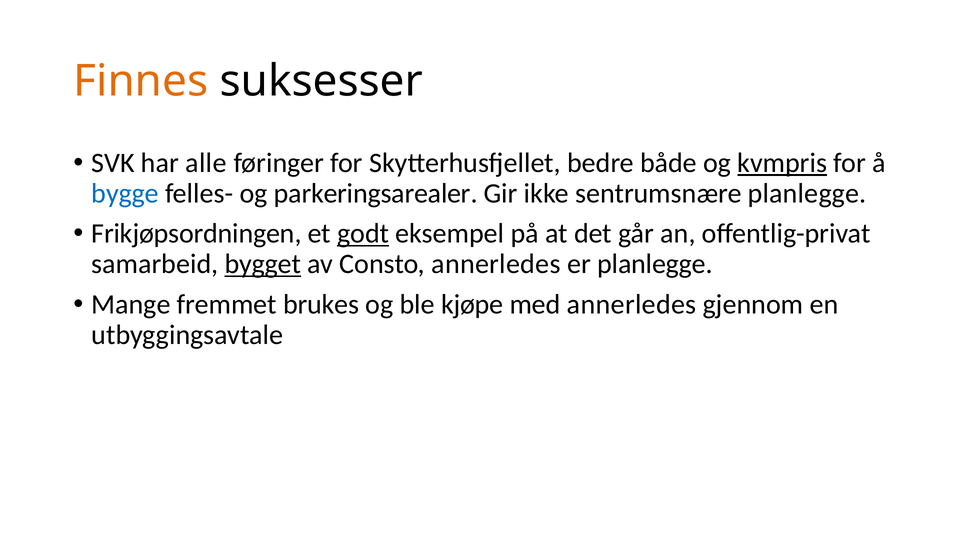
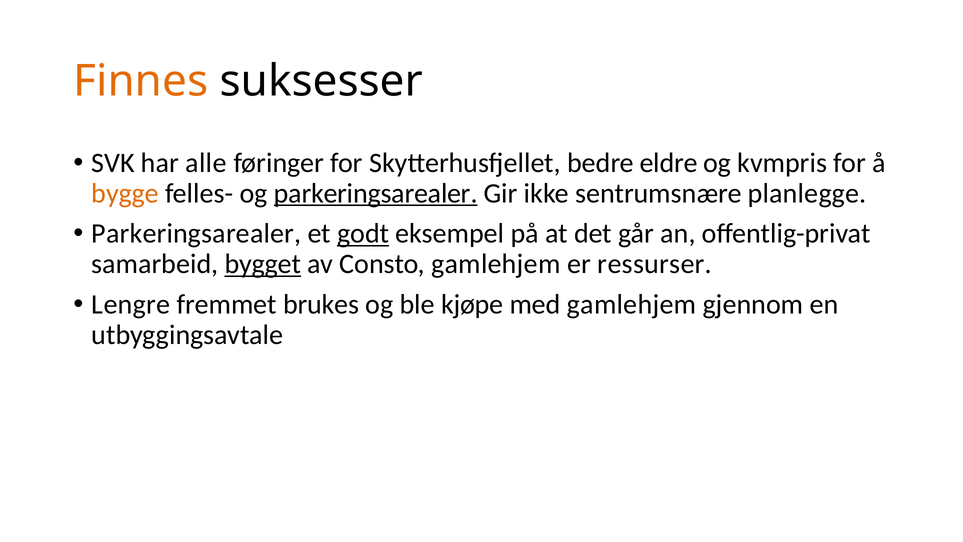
både: både -> eldre
kvmpris underline: present -> none
bygge colour: blue -> orange
parkeringsarealer at (376, 193) underline: none -> present
Frikjøpsordningen at (197, 234): Frikjøpsordningen -> Parkeringsarealer
Consto annerledes: annerledes -> gamlehjem
er planlegge: planlegge -> ressurser
Mange: Mange -> Lengre
med annerledes: annerledes -> gamlehjem
